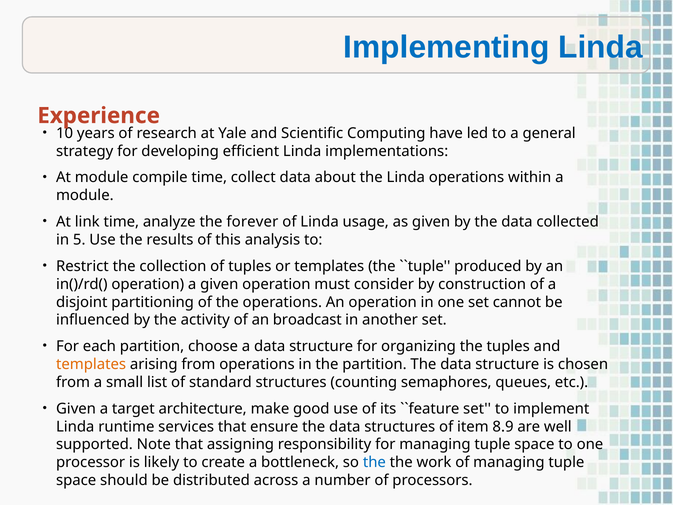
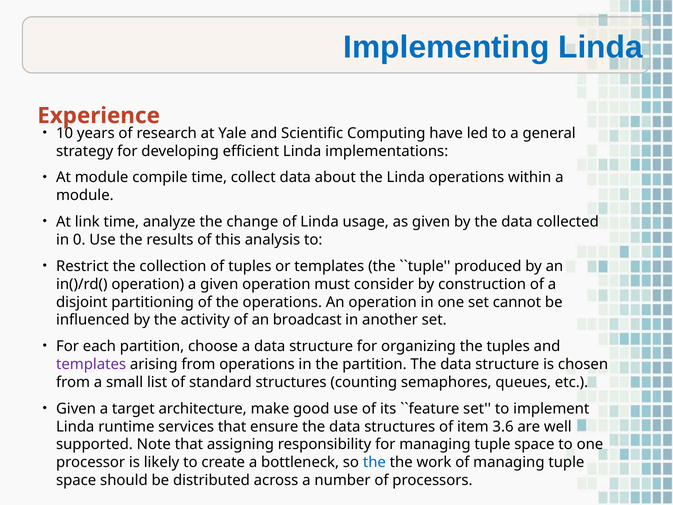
forever: forever -> change
5: 5 -> 0
templates at (91, 364) colour: orange -> purple
8.9: 8.9 -> 3.6
